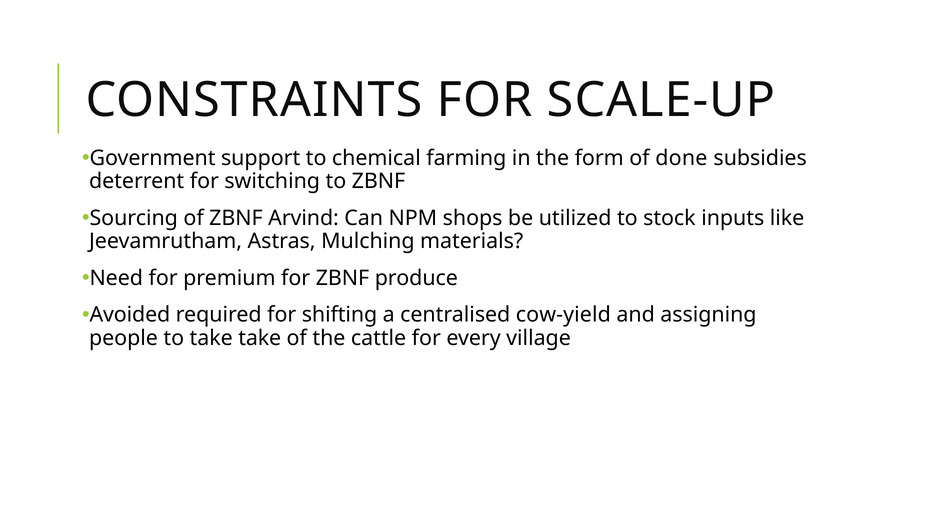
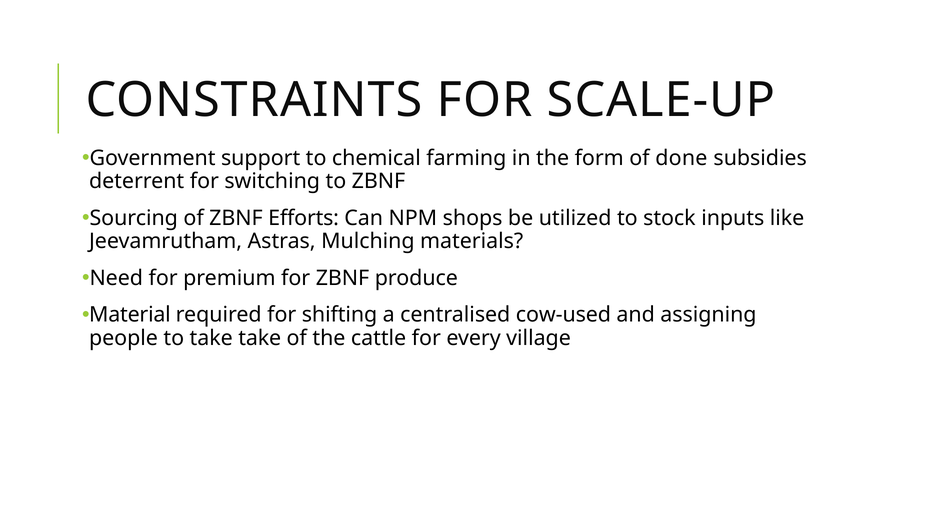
Arvind: Arvind -> Efforts
Avoided: Avoided -> Material
cow-yield: cow-yield -> cow-used
